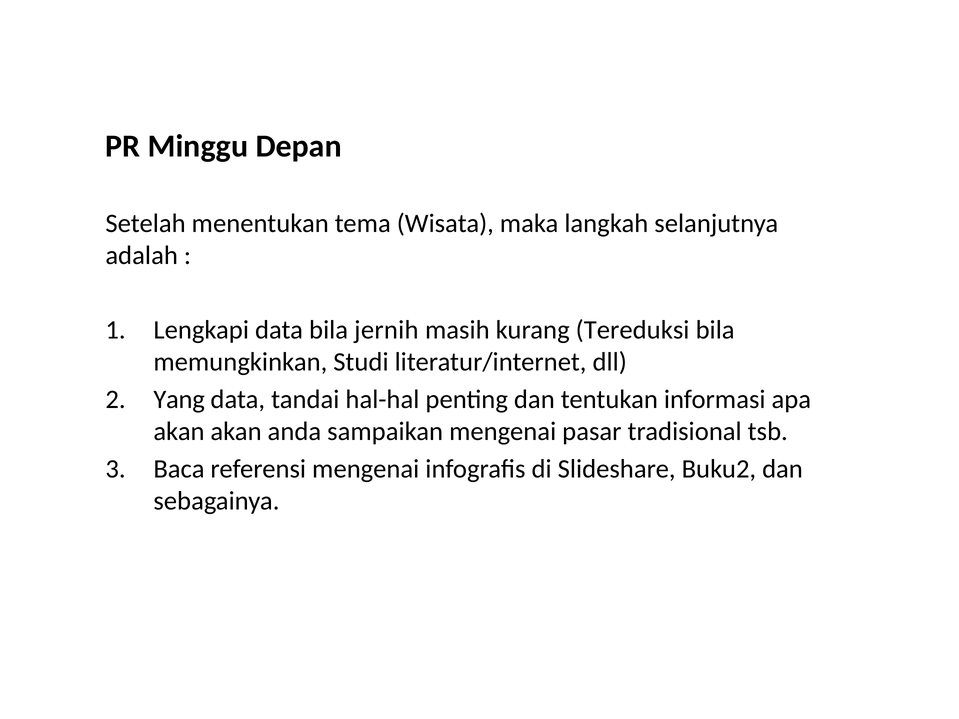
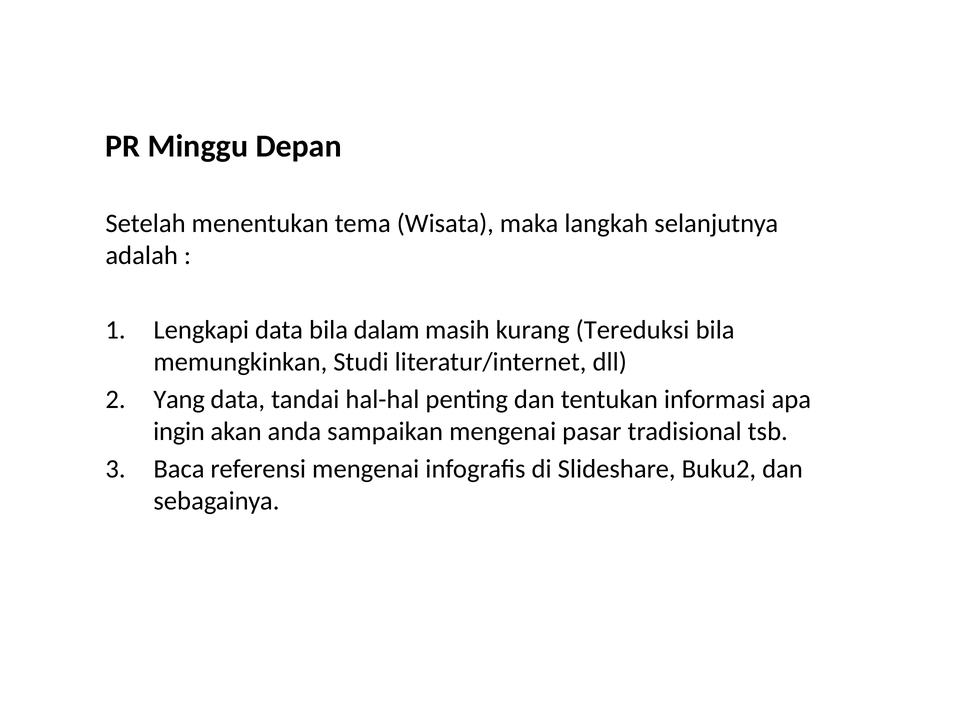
jernih: jernih -> dalam
akan at (179, 432): akan -> ingin
